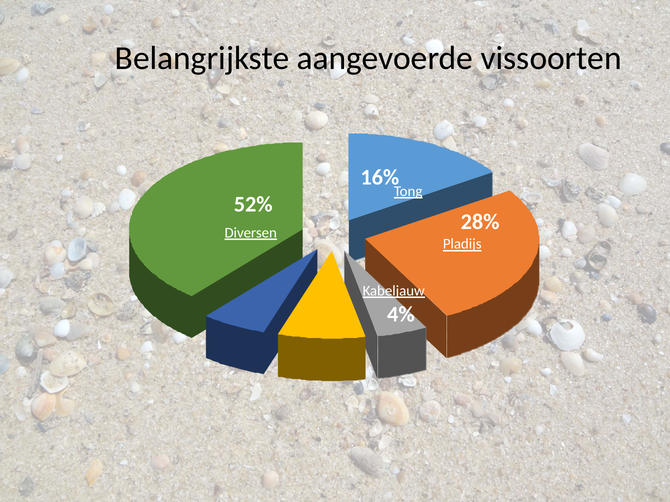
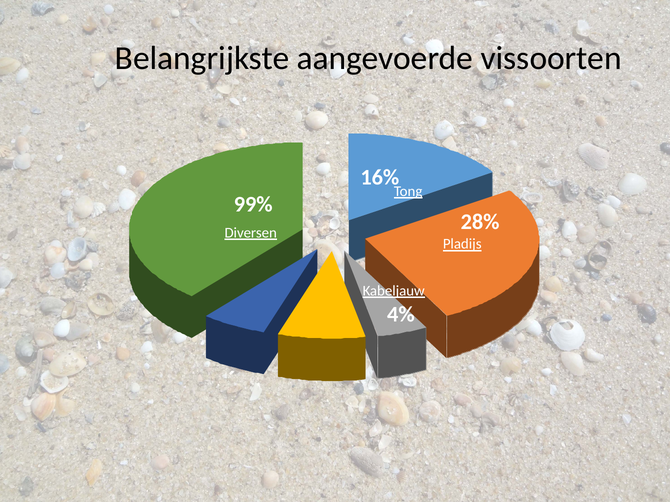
52%: 52% -> 99%
